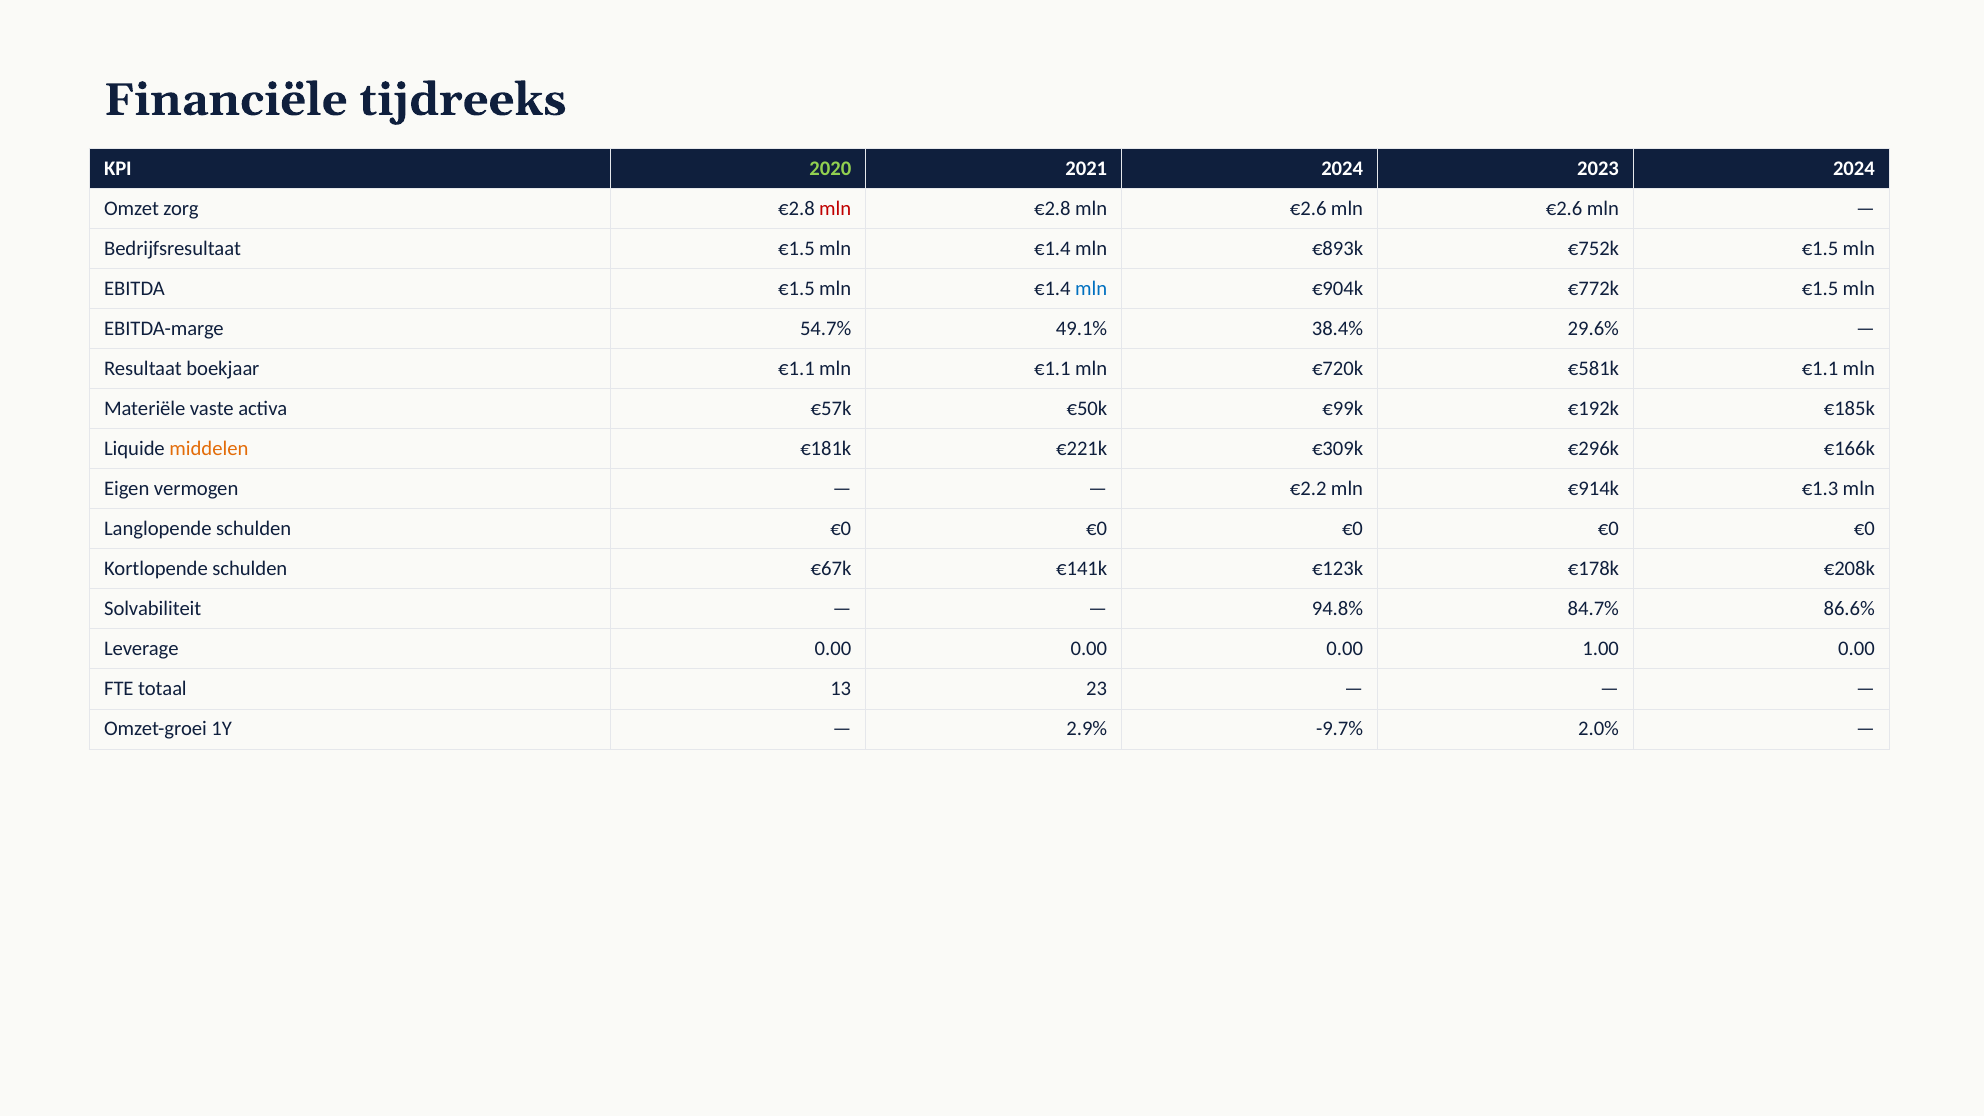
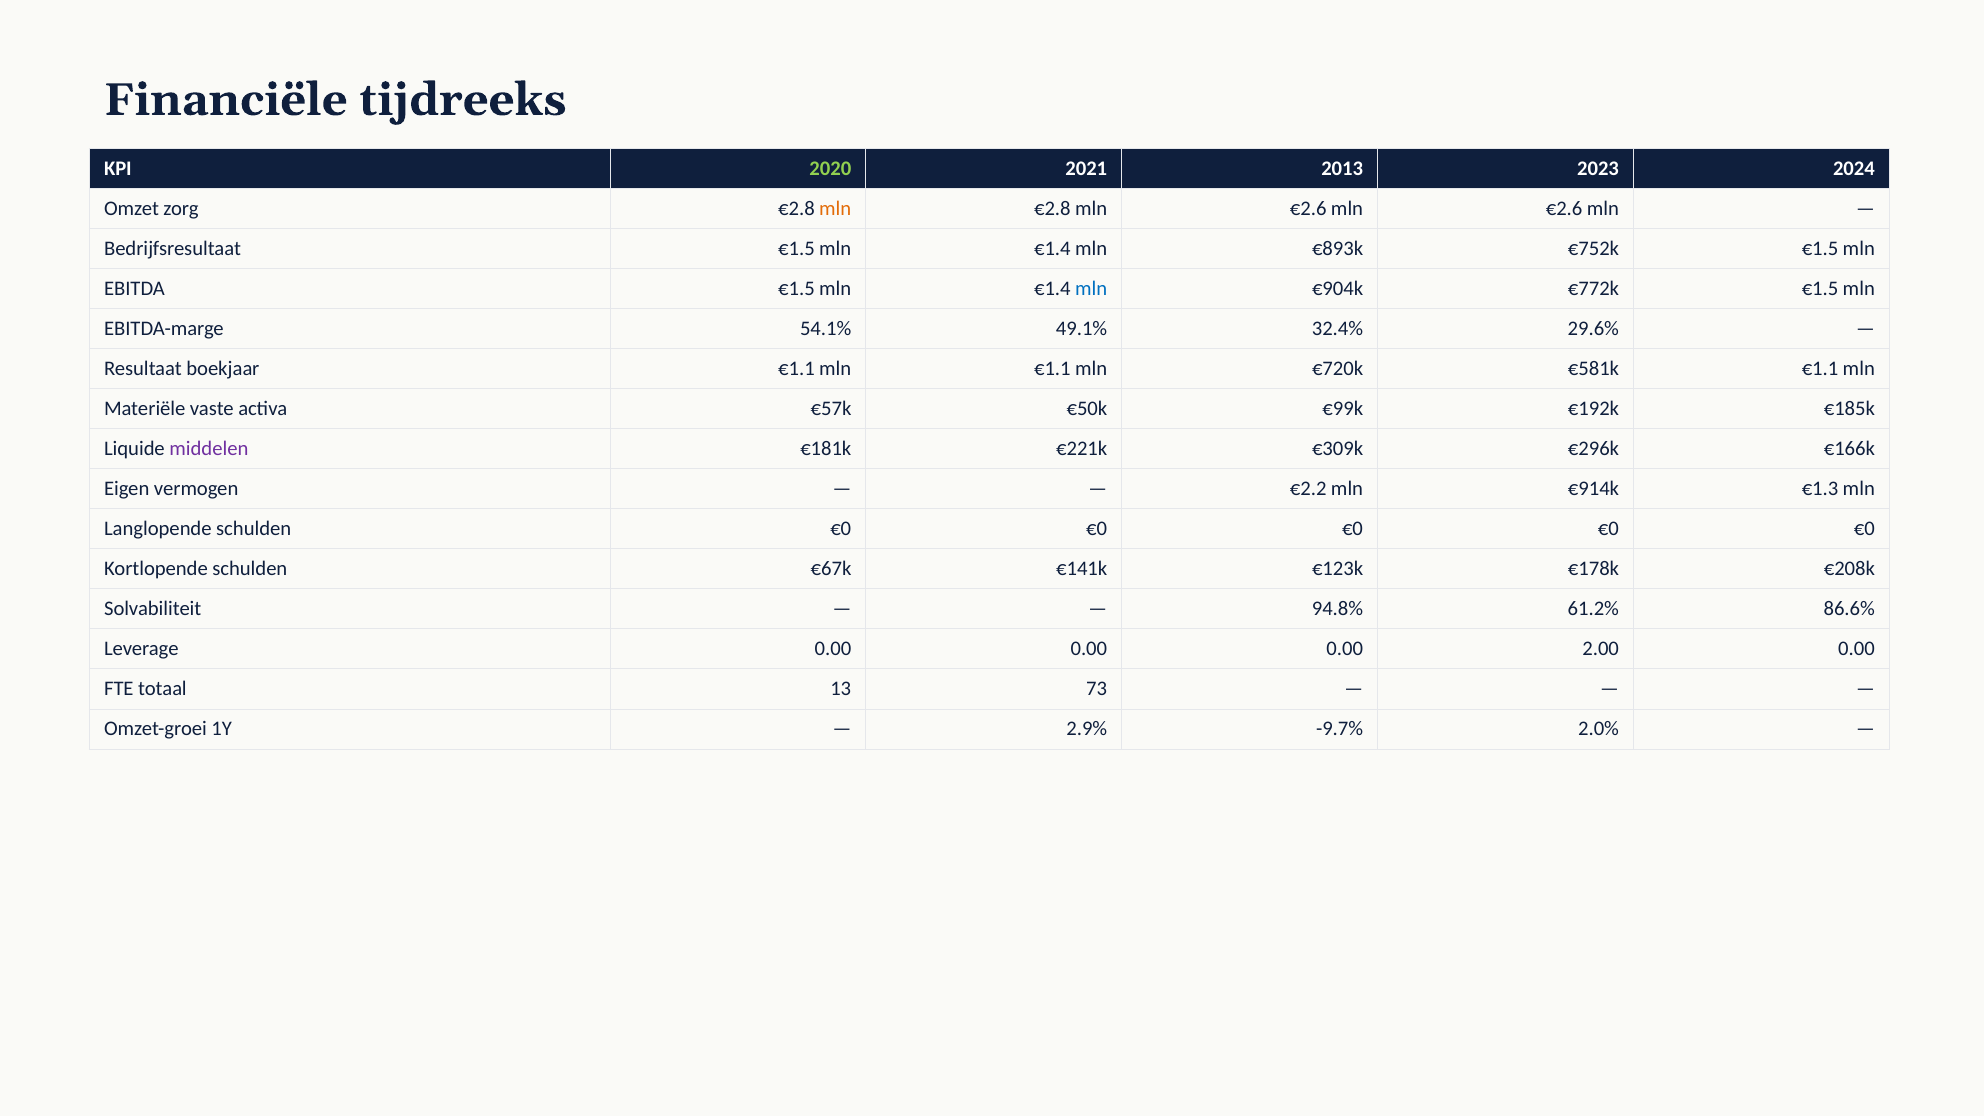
2021 2024: 2024 -> 2013
mln at (835, 209) colour: red -> orange
54.7%: 54.7% -> 54.1%
38.4%: 38.4% -> 32.4%
middelen colour: orange -> purple
84.7%: 84.7% -> 61.2%
1.00: 1.00 -> 2.00
23: 23 -> 73
